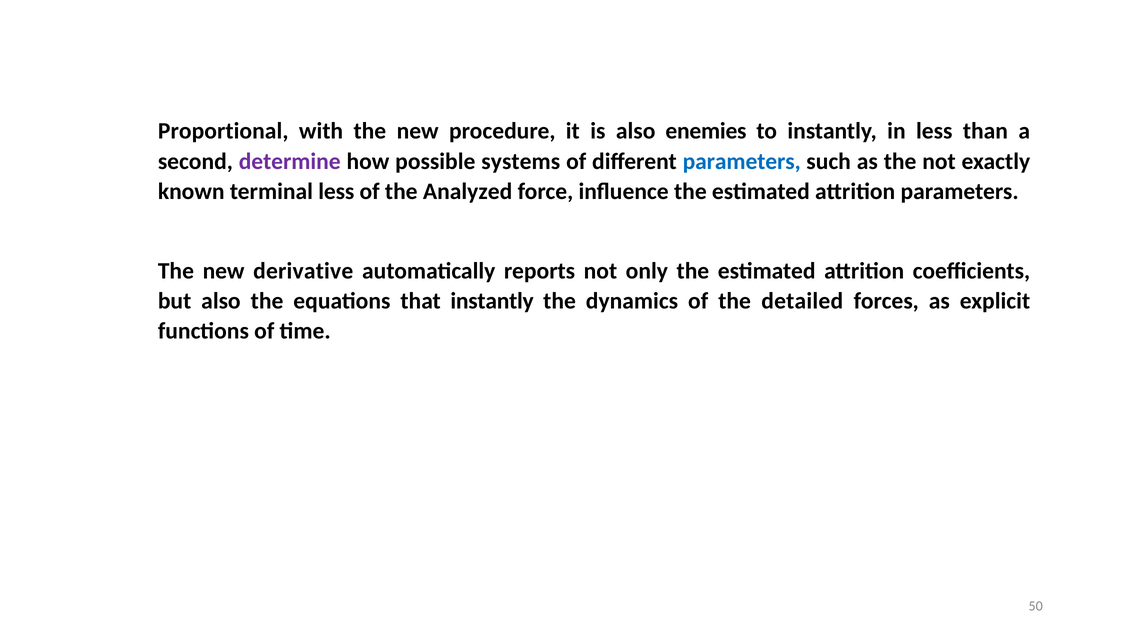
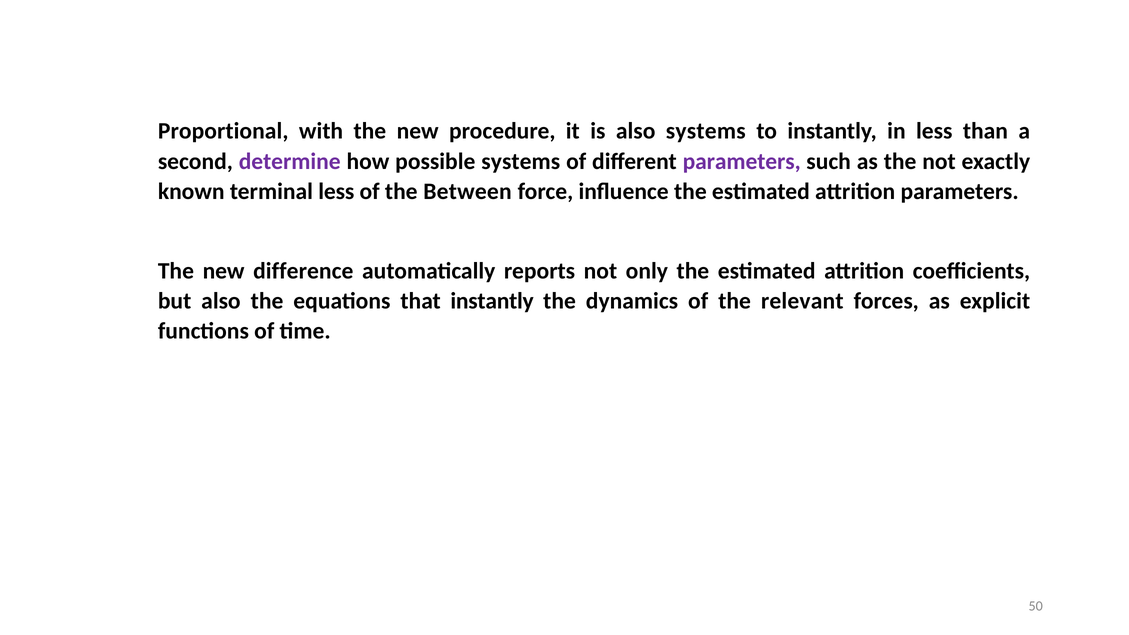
also enemies: enemies -> systems
parameters at (742, 161) colour: blue -> purple
Analyzed: Analyzed -> Between
derivative: derivative -> difference
detailed: detailed -> relevant
